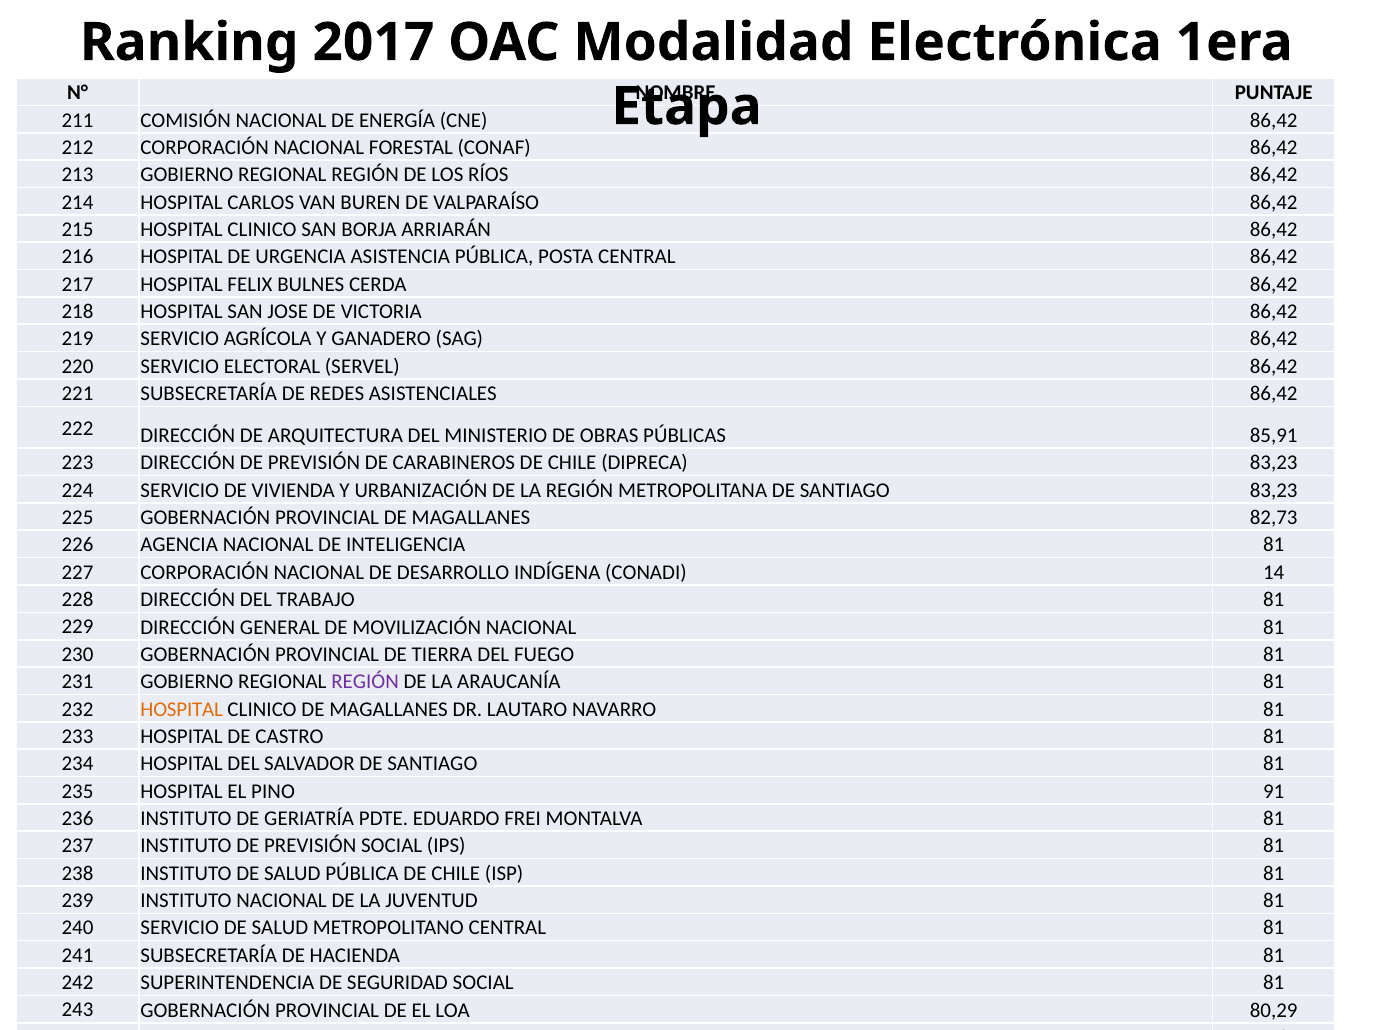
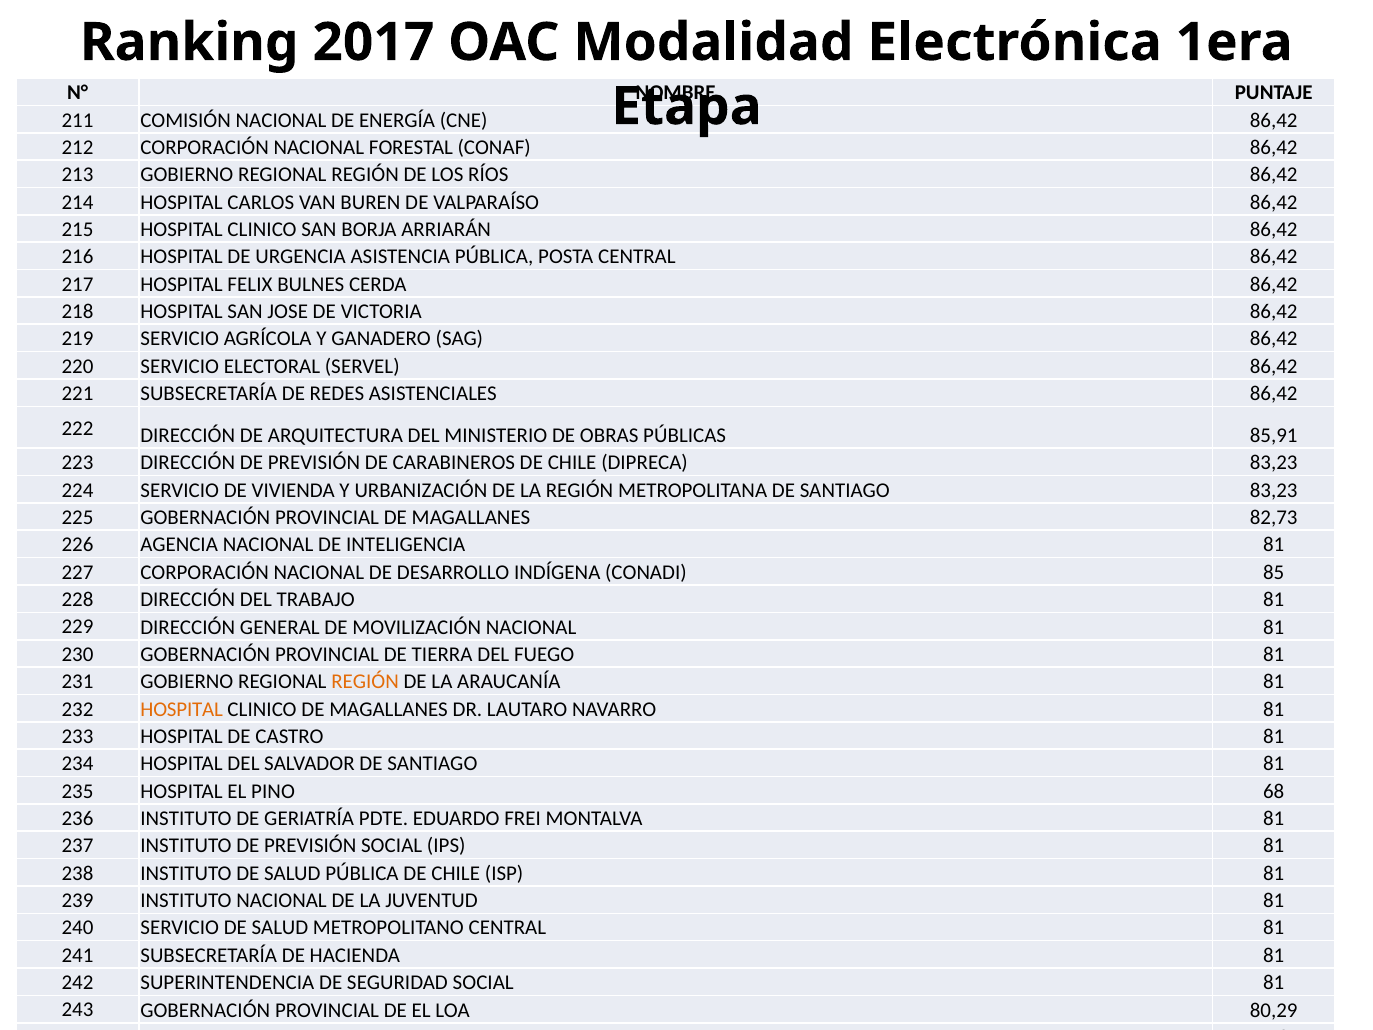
14: 14 -> 85
REGIÓN at (365, 682) colour: purple -> orange
91: 91 -> 68
